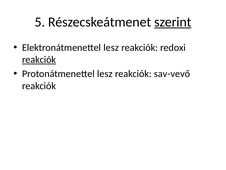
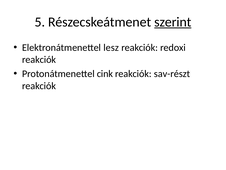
reakciók at (39, 59) underline: present -> none
Protonátmenettel lesz: lesz -> cink
sav-vevő: sav-vevő -> sav-részt
